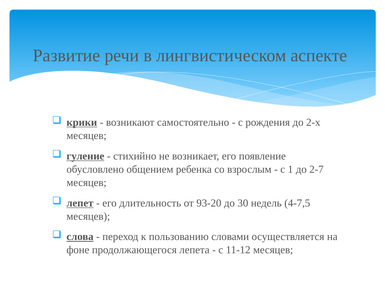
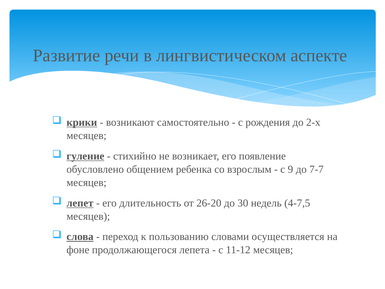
1: 1 -> 9
2-7: 2-7 -> 7-7
93-20: 93-20 -> 26-20
